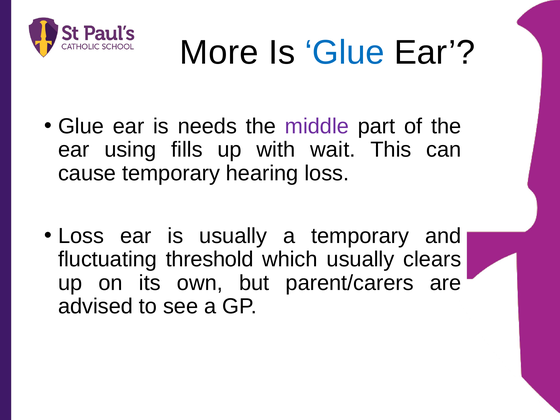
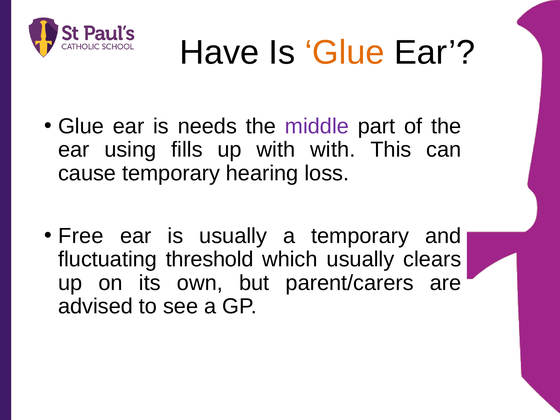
More: More -> Have
Glue at (345, 52) colour: blue -> orange
with wait: wait -> with
Loss at (81, 236): Loss -> Free
